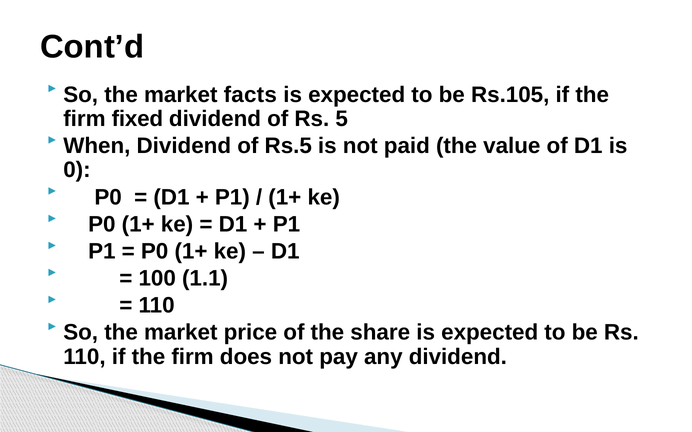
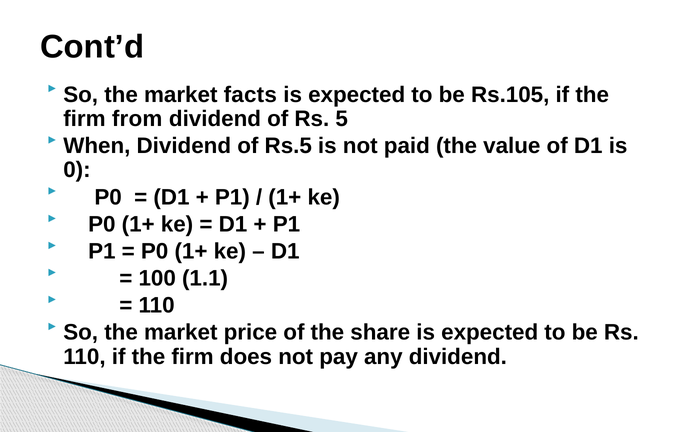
fixed: fixed -> from
